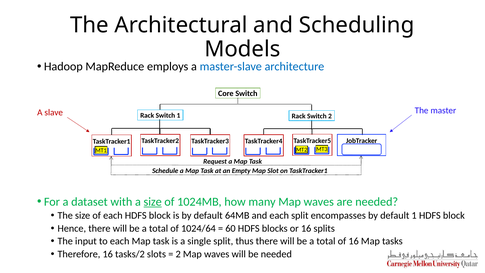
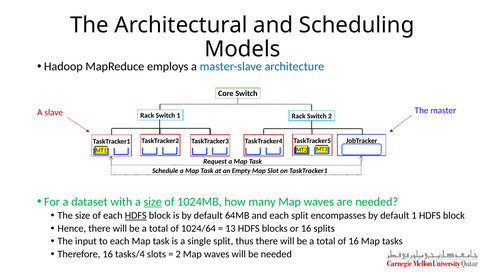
HDFS at (136, 215) underline: none -> present
60: 60 -> 13
tasks/2: tasks/2 -> tasks/4
